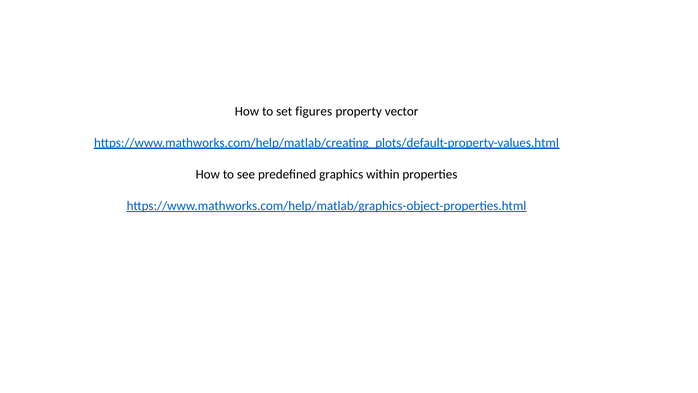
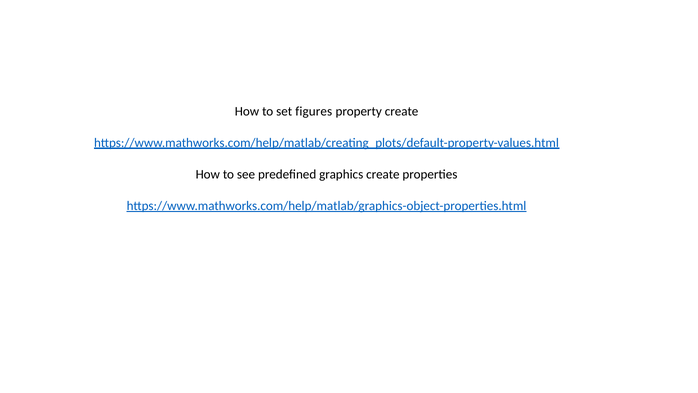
property vector: vector -> create
graphics within: within -> create
